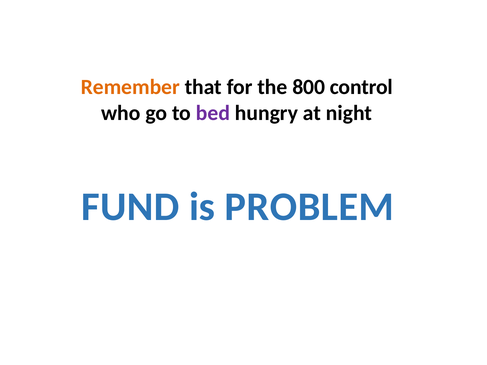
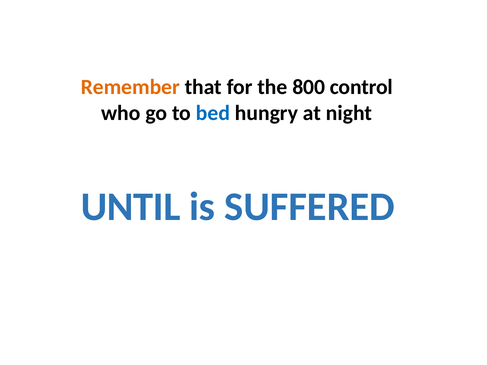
bed colour: purple -> blue
FUND: FUND -> UNTIL
PROBLEM: PROBLEM -> SUFFERED
